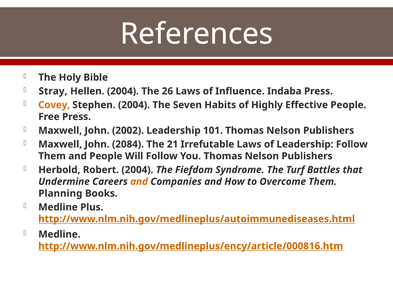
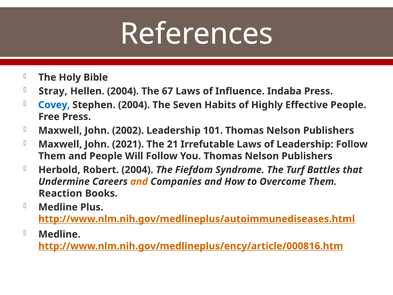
26: 26 -> 67
Covey colour: orange -> blue
2084: 2084 -> 2021
Planning: Planning -> Reaction
